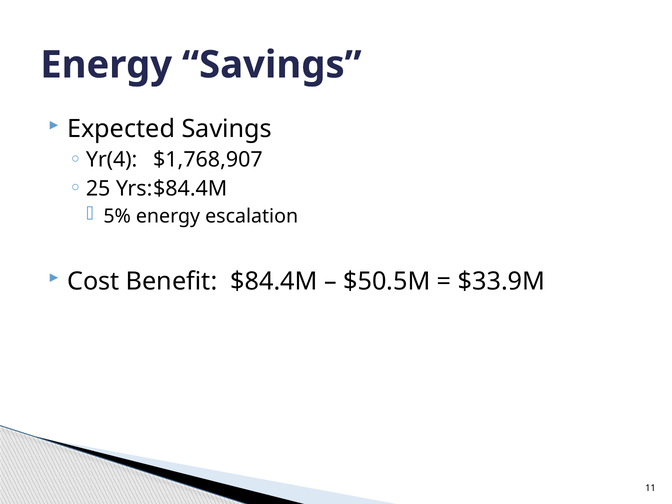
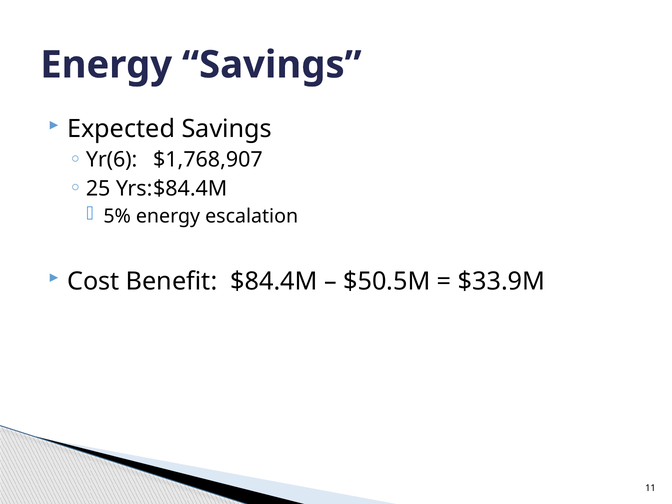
Yr(4: Yr(4 -> Yr(6
